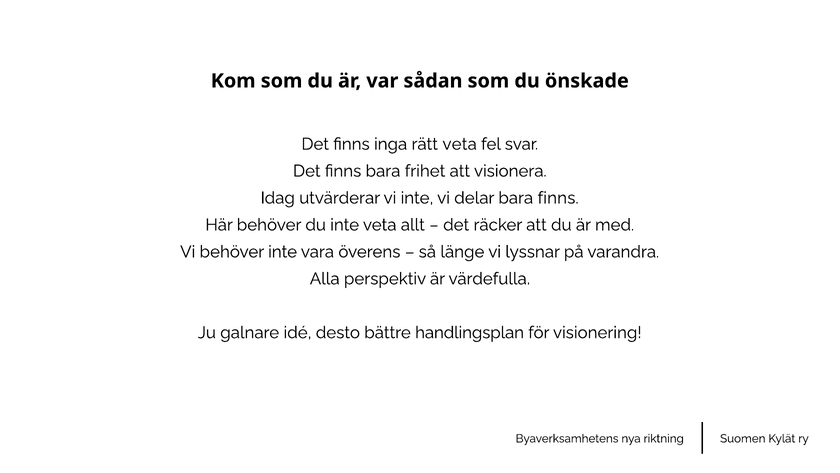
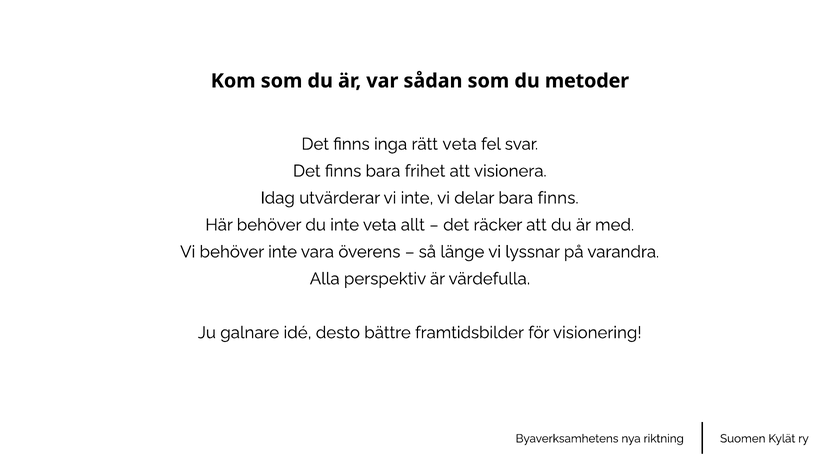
önskade: önskade -> metoder
handlingsplan: handlingsplan -> framtidsbilder
